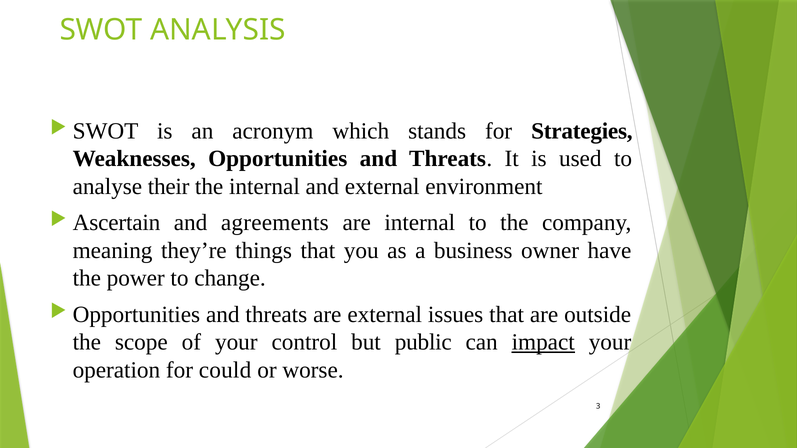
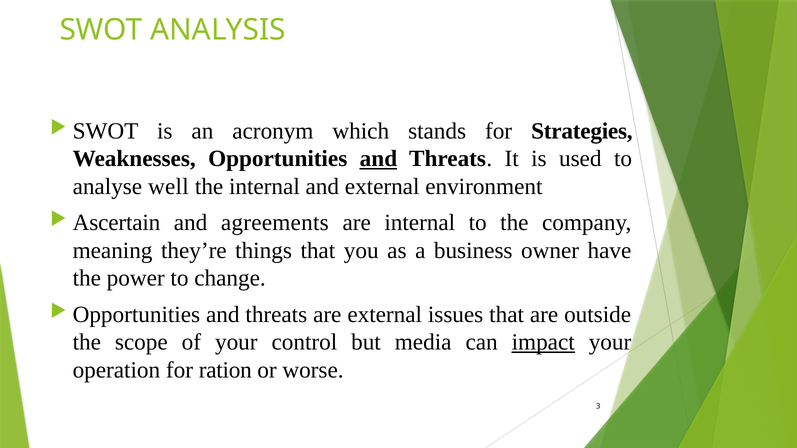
and at (378, 159) underline: none -> present
their: their -> well
public: public -> media
could: could -> ration
